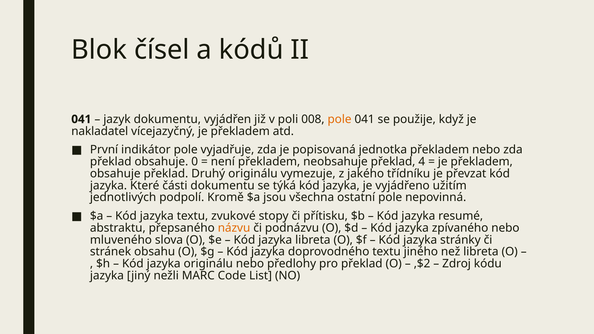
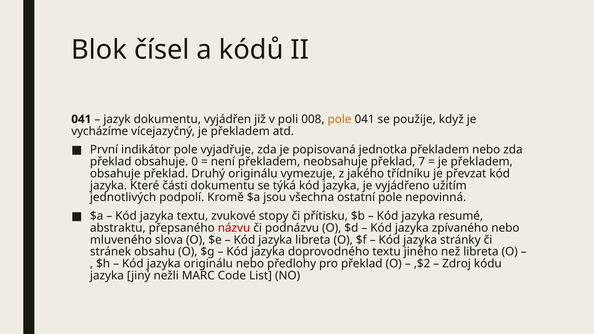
nakladatel: nakladatel -> vycházíme
4: 4 -> 7
názvu colour: orange -> red
